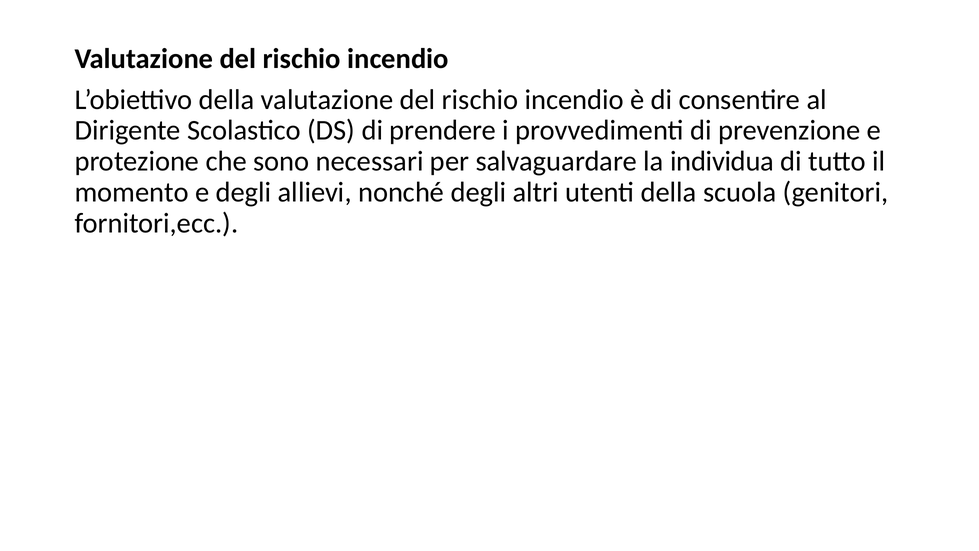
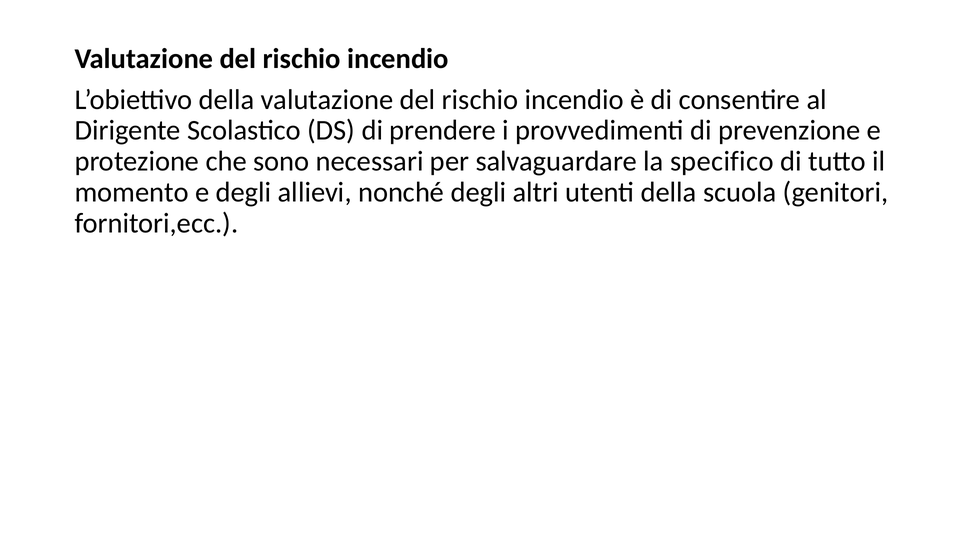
individua: individua -> specifico
